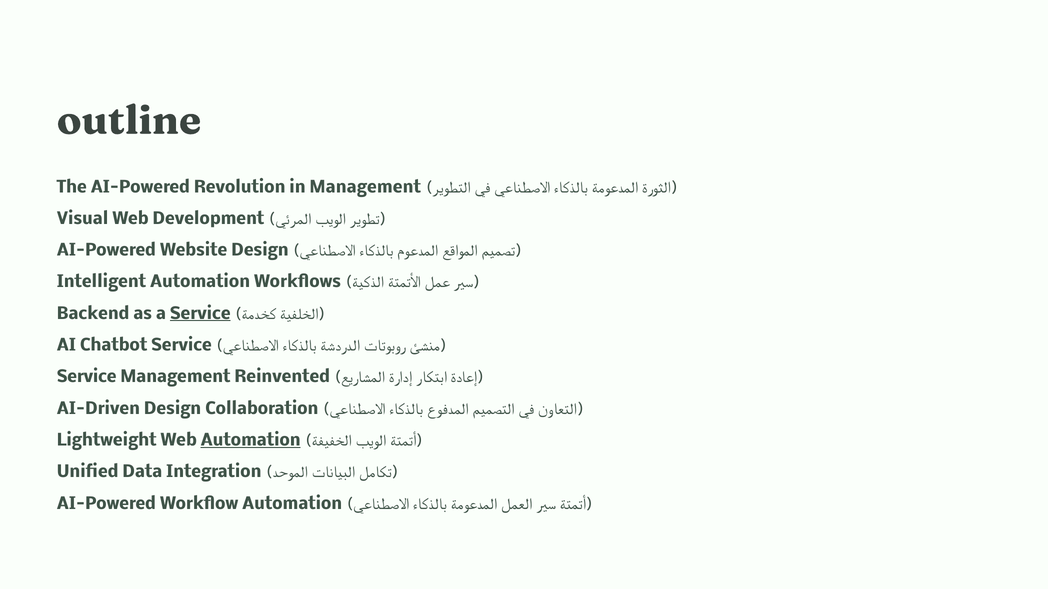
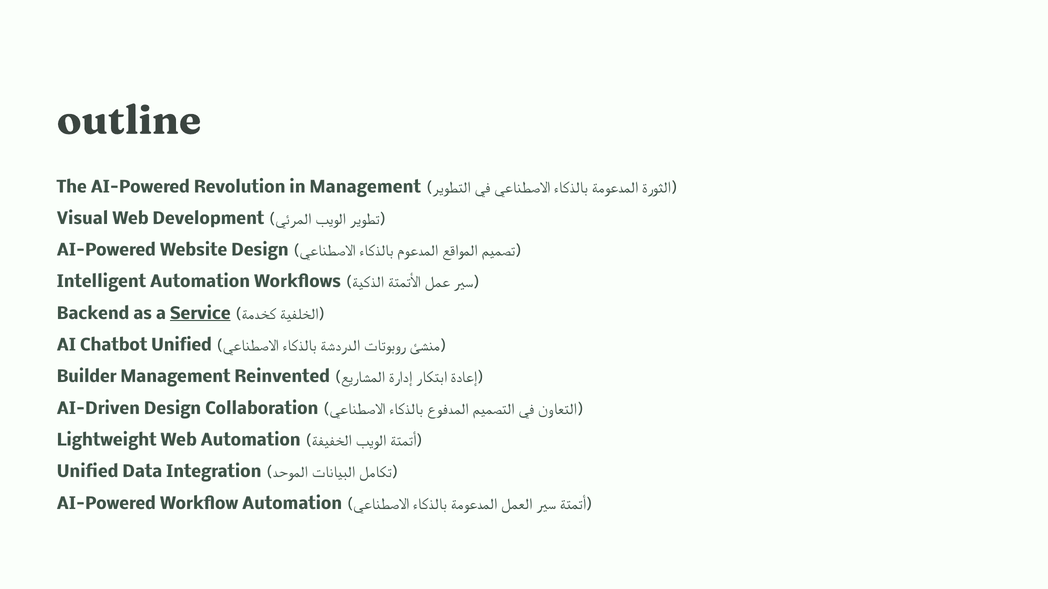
Chatbot Service: Service -> Unified
Service at (87, 378): Service -> Builder
Automation at (251, 441) underline: present -> none
